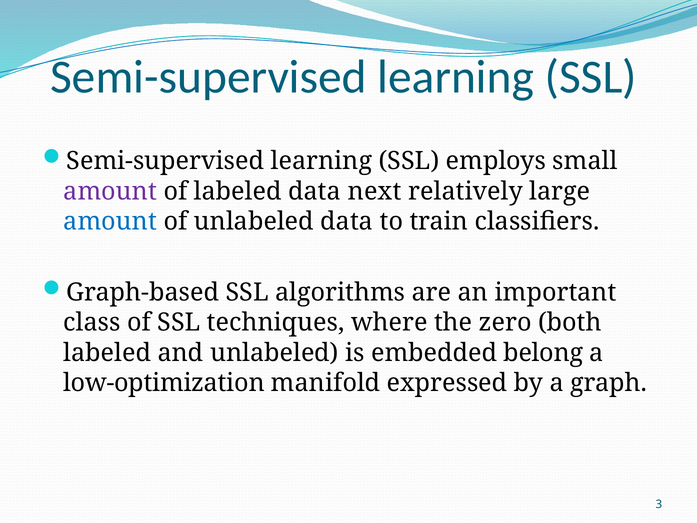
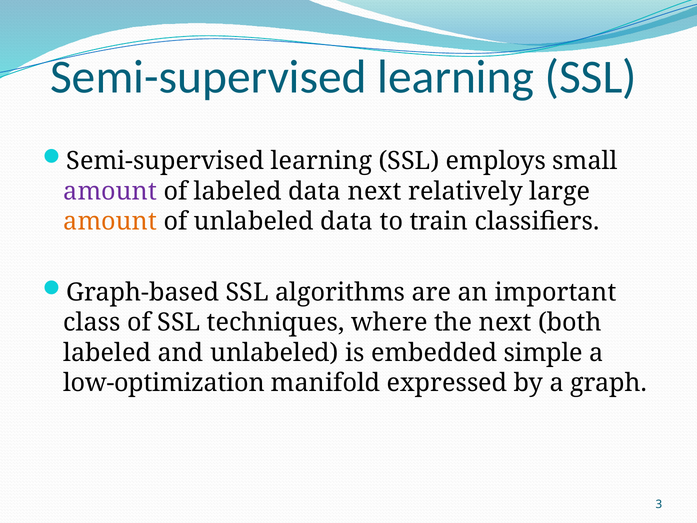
amount at (110, 222) colour: blue -> orange
the zero: zero -> next
belong: belong -> simple
